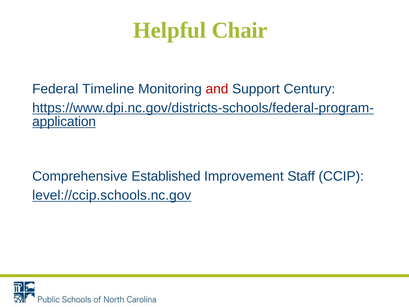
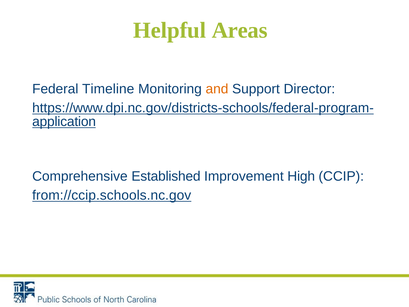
Chair: Chair -> Areas
and colour: red -> orange
Century: Century -> Director
Staff: Staff -> High
level://ccip.schools.nc.gov: level://ccip.schools.nc.gov -> from://ccip.schools.nc.gov
